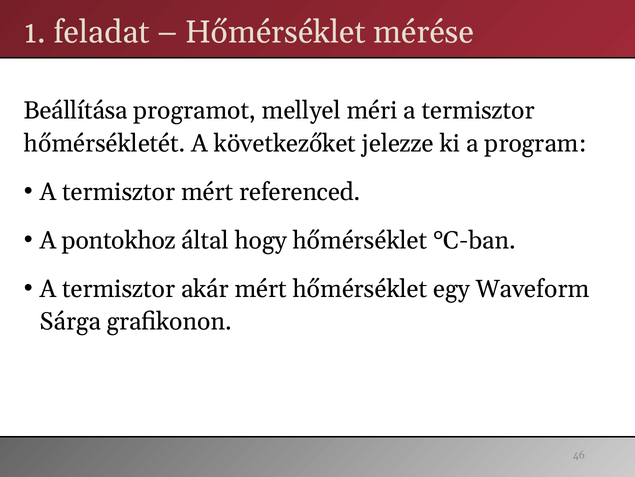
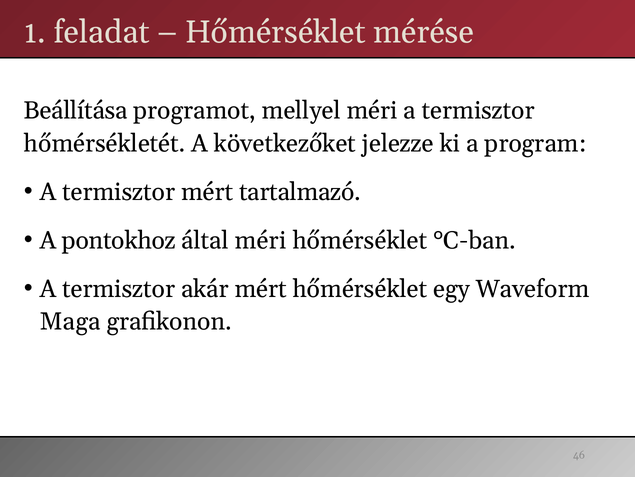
referenced: referenced -> tartalmazó
által hogy: hogy -> méri
Sárga: Sárga -> Maga
